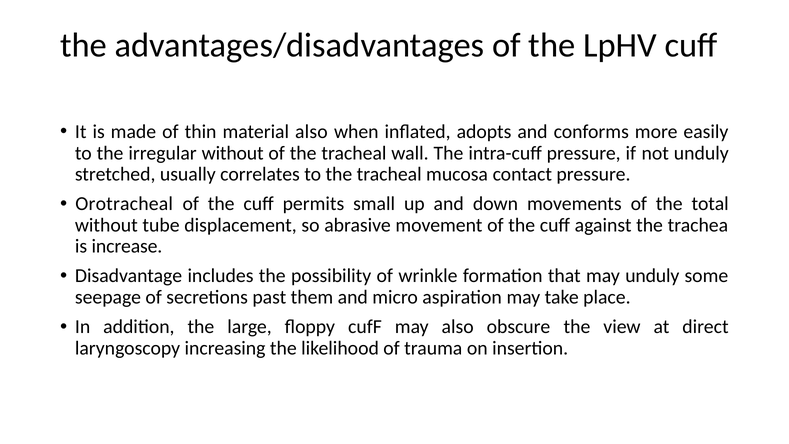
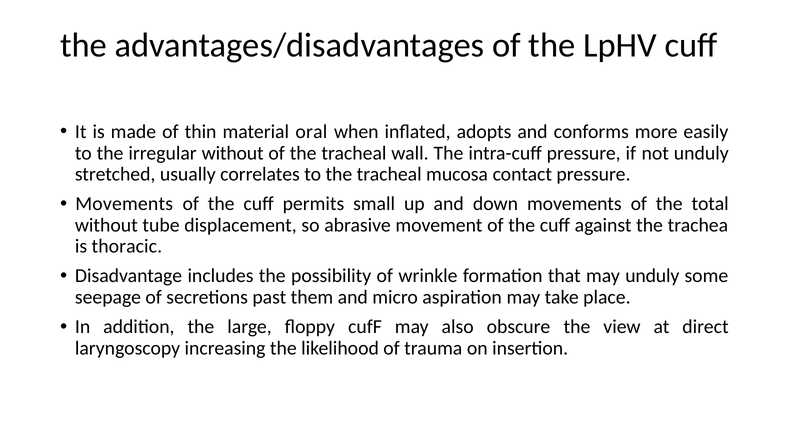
material also: also -> oral
Orotracheal at (124, 204): Orotracheal -> Movements
increase: increase -> thoracic
